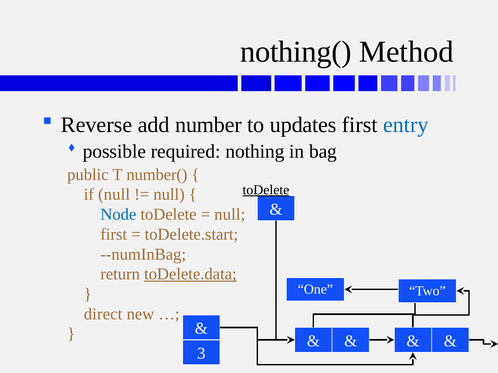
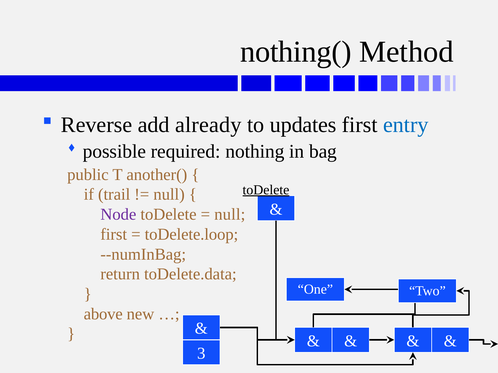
number: number -> already
number(: number( -> another(
if null: null -> trail
Node colour: blue -> purple
toDelete.start: toDelete.start -> toDelete.loop
toDelete.data underline: present -> none
direct: direct -> above
